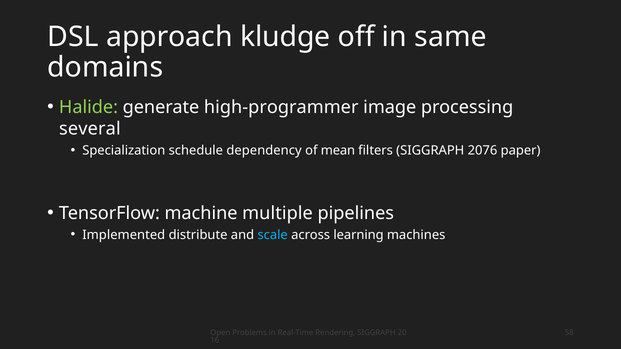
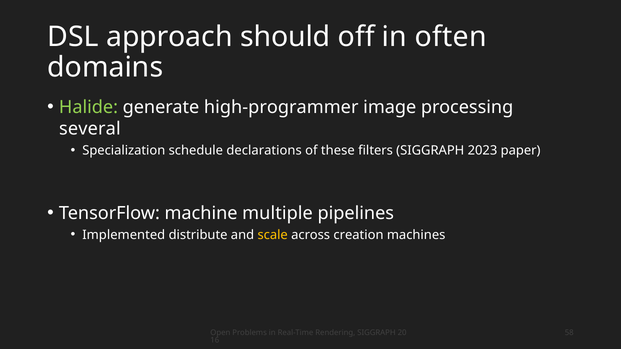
kludge: kludge -> should
same: same -> often
dependency: dependency -> declarations
mean: mean -> these
2076: 2076 -> 2023
scale colour: light blue -> yellow
learning: learning -> creation
